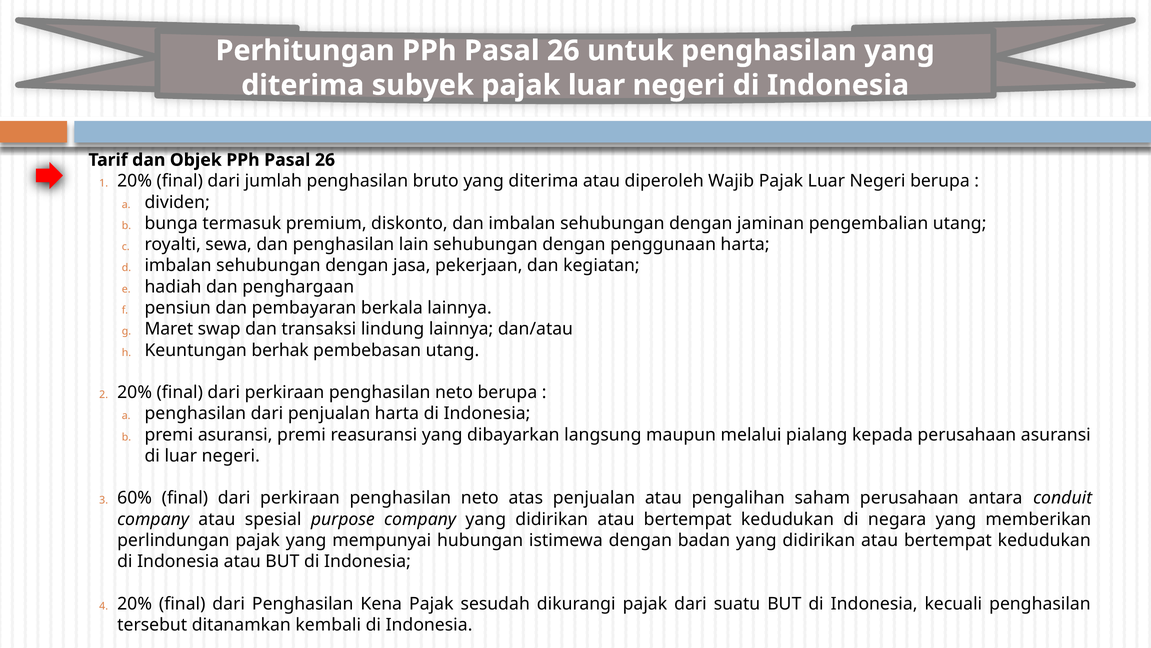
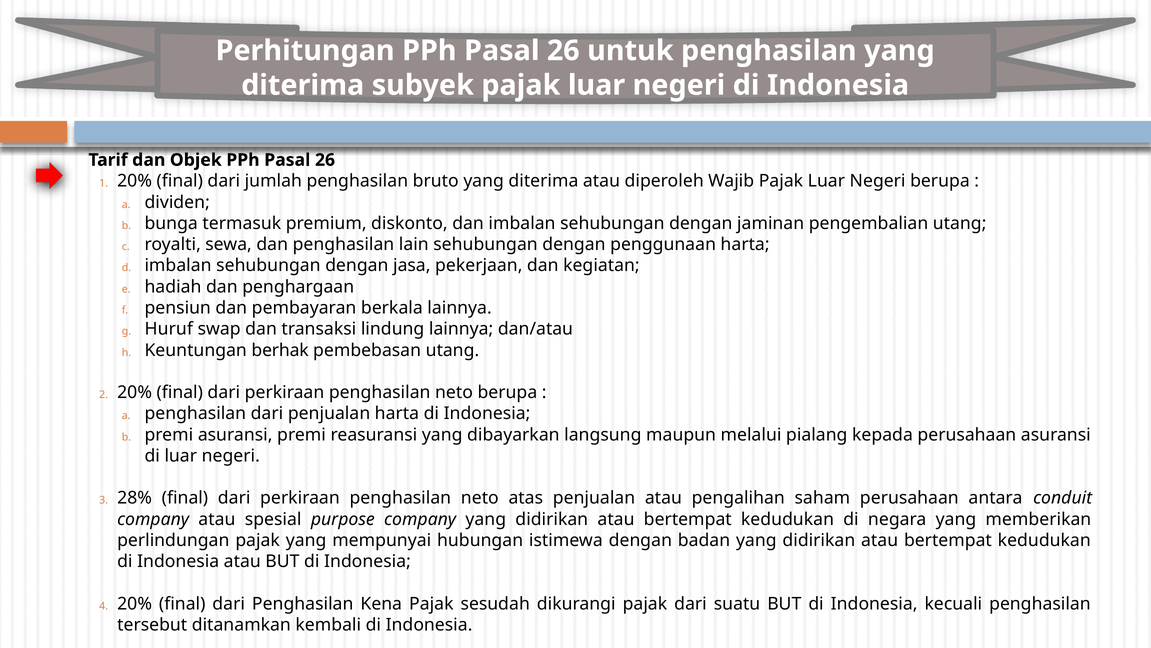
Maret: Maret -> Huruf
60%: 60% -> 28%
